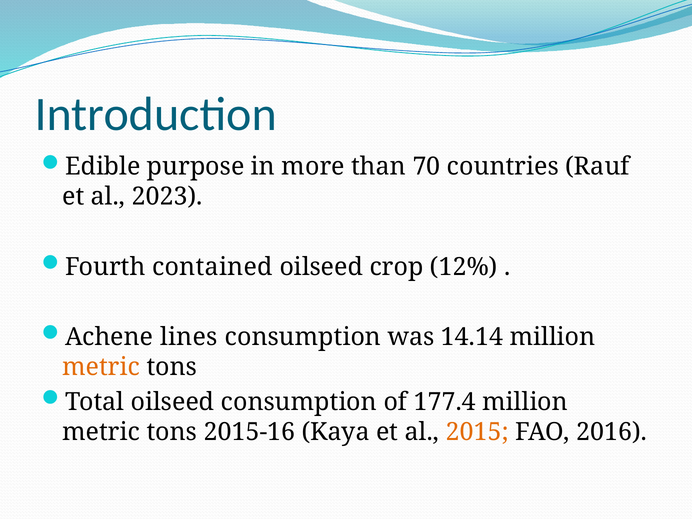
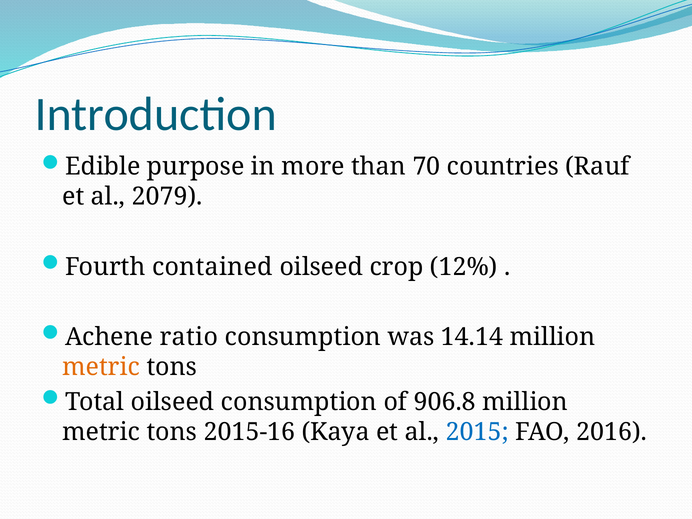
2023: 2023 -> 2079
lines: lines -> ratio
177.4: 177.4 -> 906.8
2015 colour: orange -> blue
